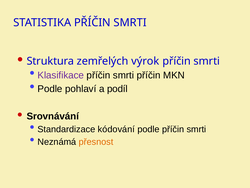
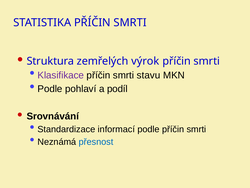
smrti příčin: příčin -> stavu
kódování: kódování -> informací
přesnost colour: orange -> blue
